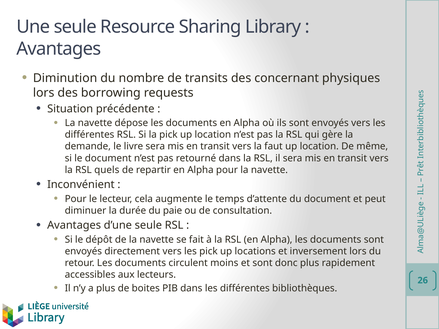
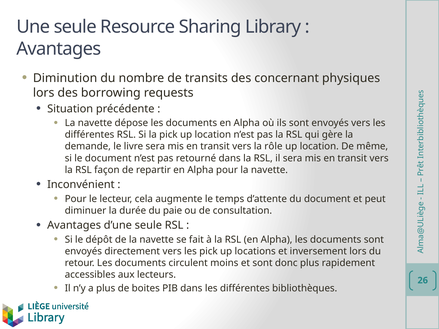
faut: faut -> rôle
quels: quels -> façon
